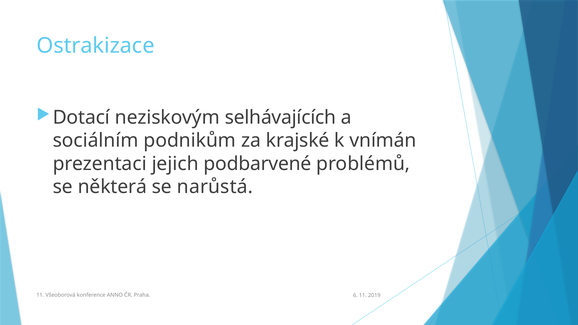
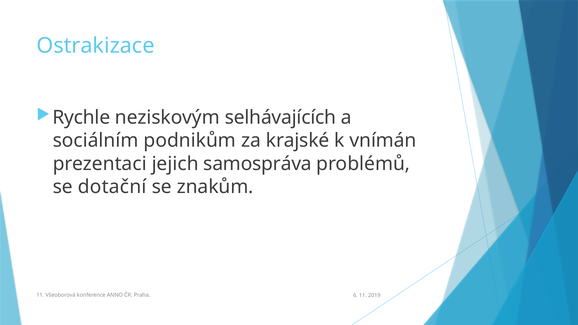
Dotací: Dotací -> Rychle
podbarvené: podbarvené -> samospráva
některá: některá -> dotační
narůstá: narůstá -> znakům
